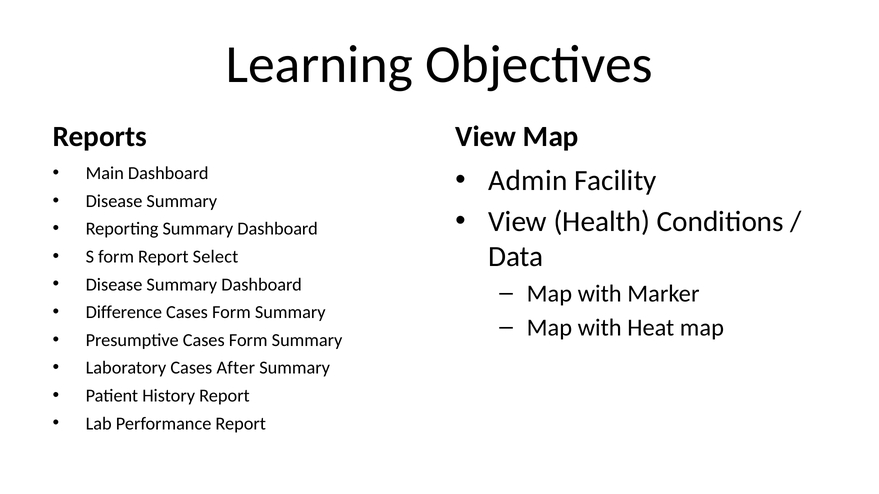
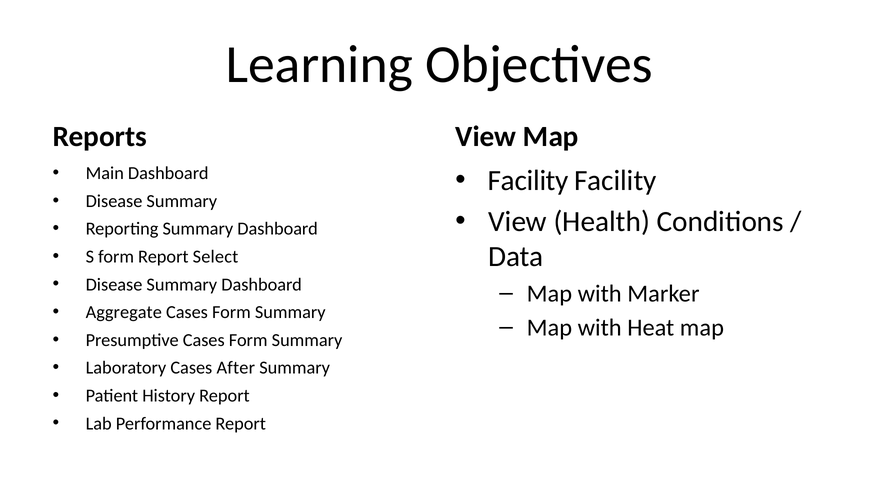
Admin at (528, 181): Admin -> Facility
Difference: Difference -> Aggregate
